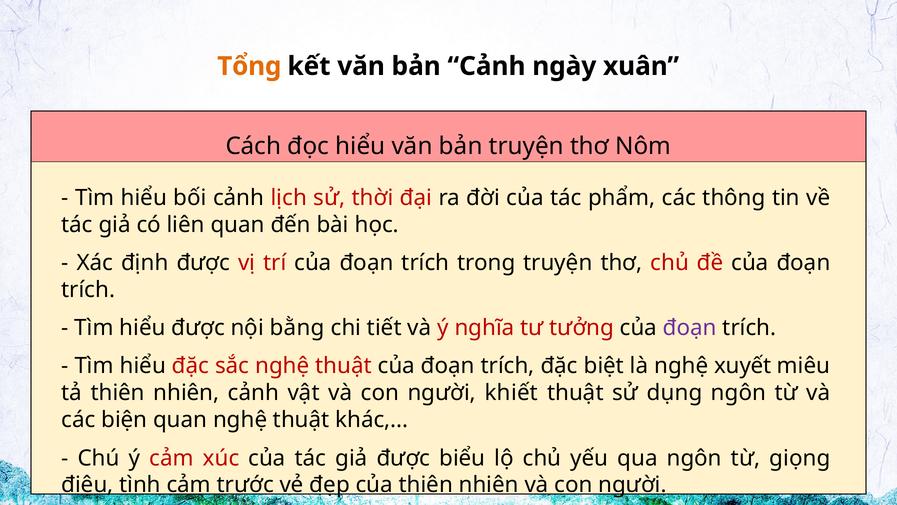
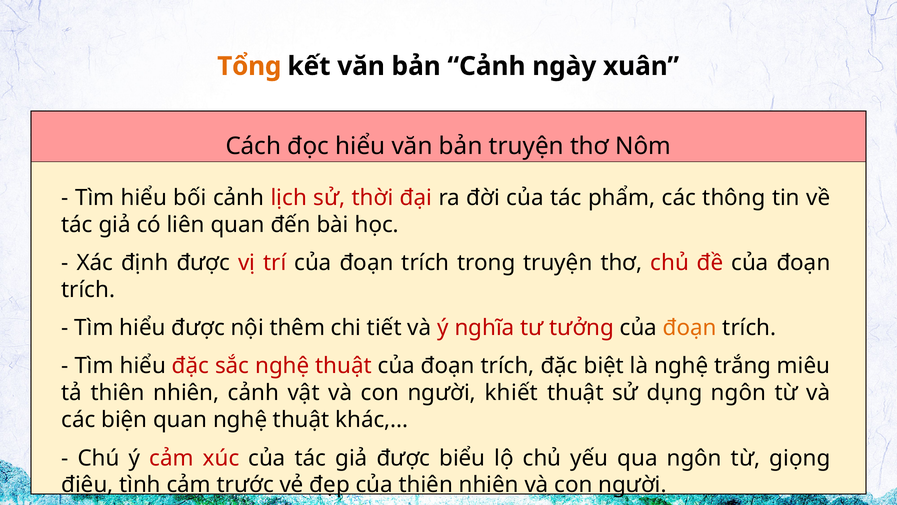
bằng: bằng -> thêm
đoạn at (690, 328) colour: purple -> orange
xuyết: xuyết -> trắng
